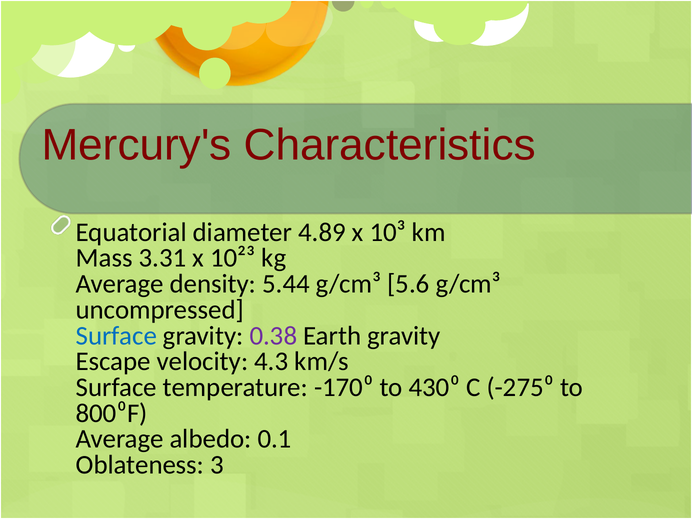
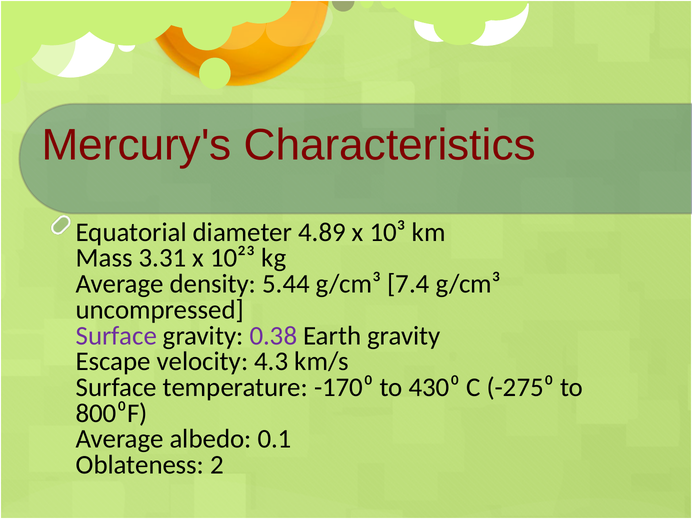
5.6: 5.6 -> 7.4
Surface at (116, 336) colour: blue -> purple
3: 3 -> 2
